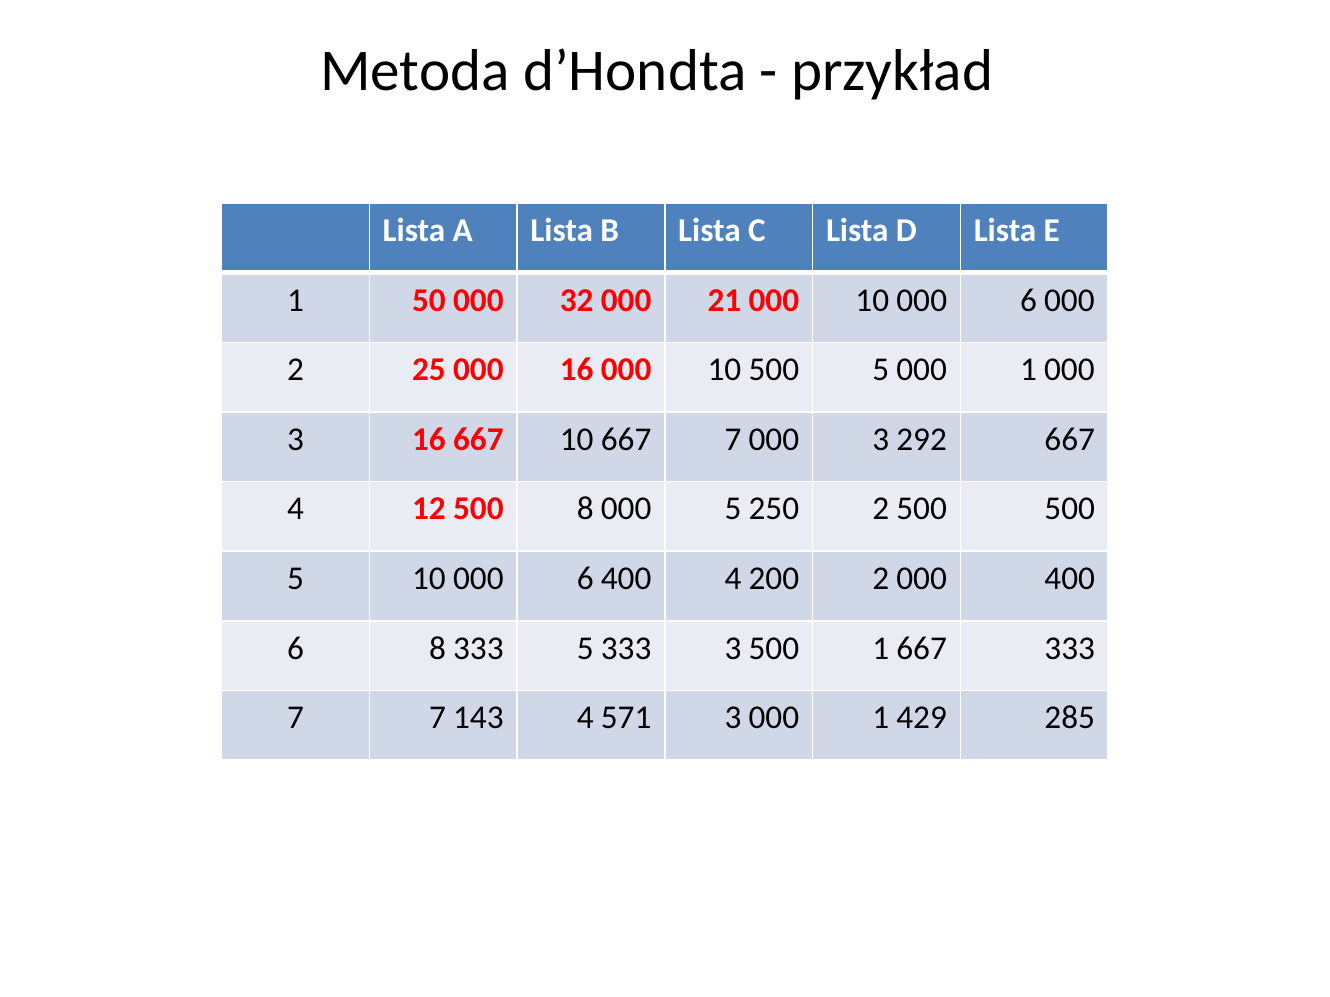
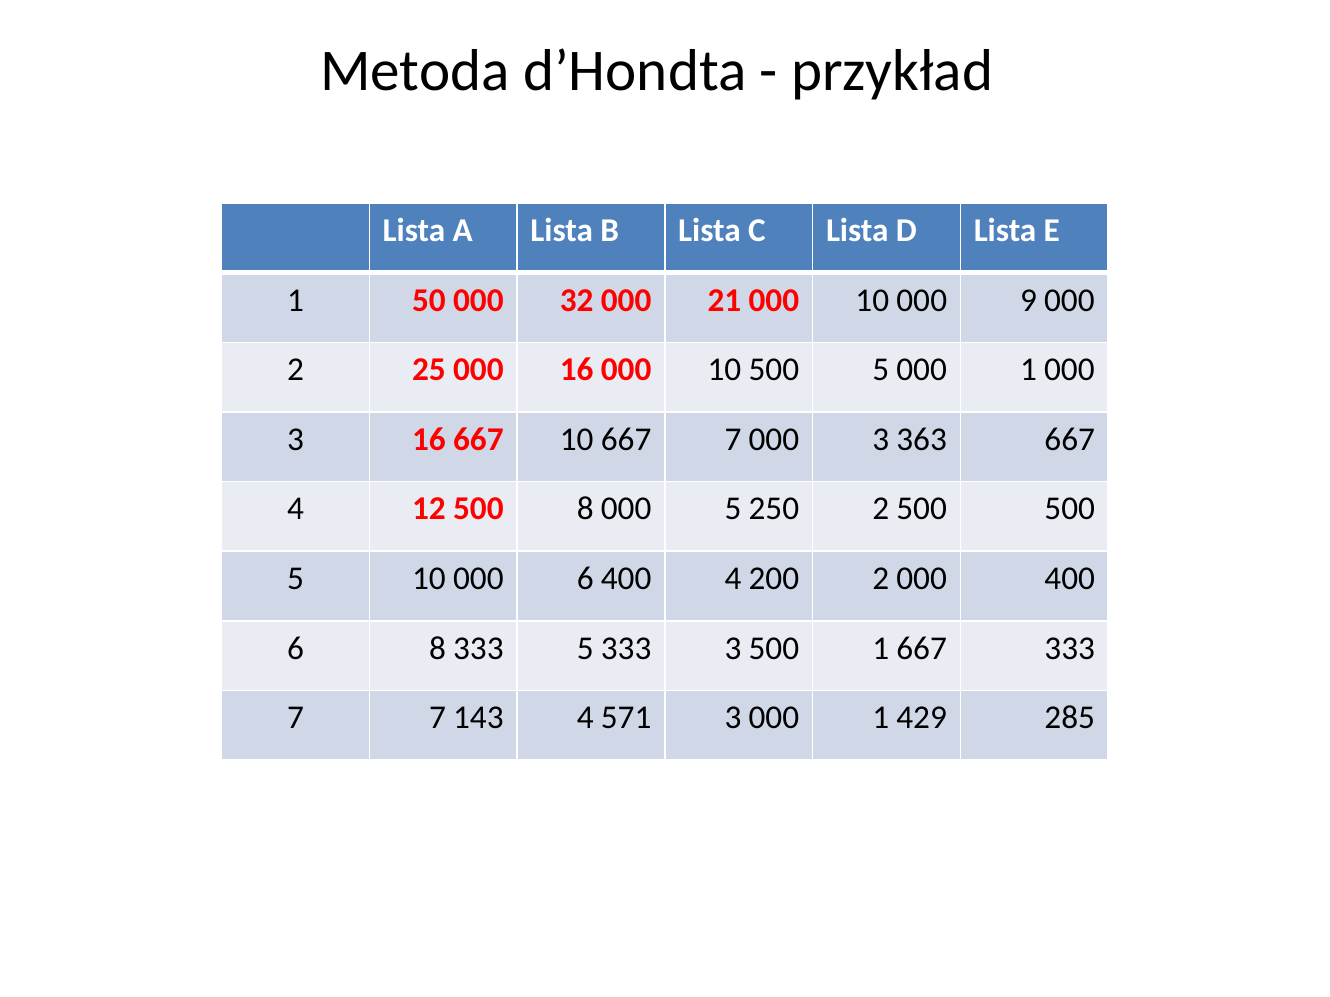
000 10 000 6: 6 -> 9
292: 292 -> 363
